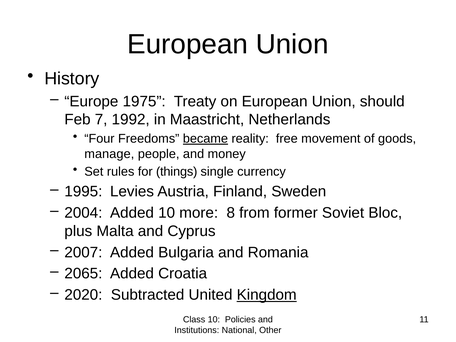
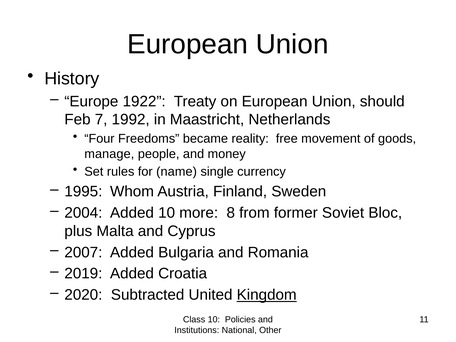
1975: 1975 -> 1922
became underline: present -> none
things: things -> name
Levies: Levies -> Whom
2065: 2065 -> 2019
